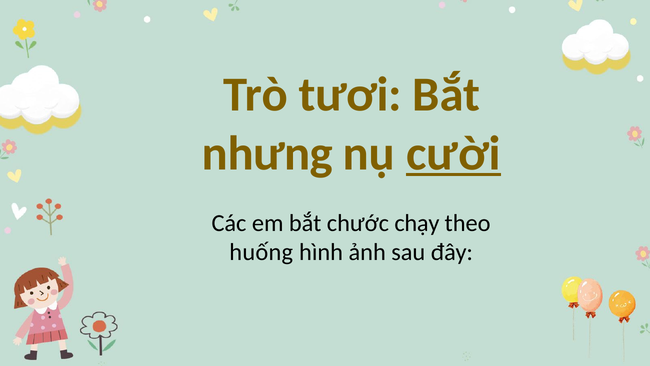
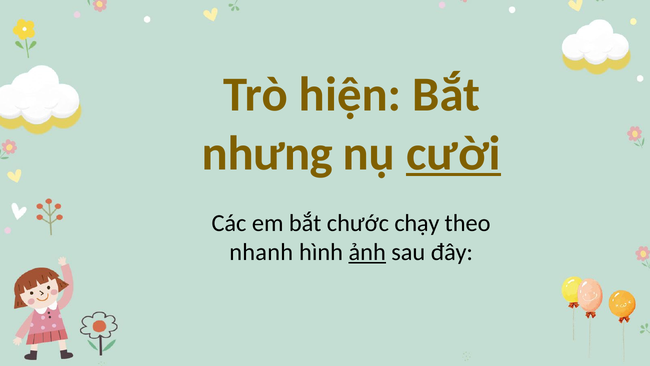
tươi: tươi -> hiện
huống: huống -> nhanh
ảnh underline: none -> present
